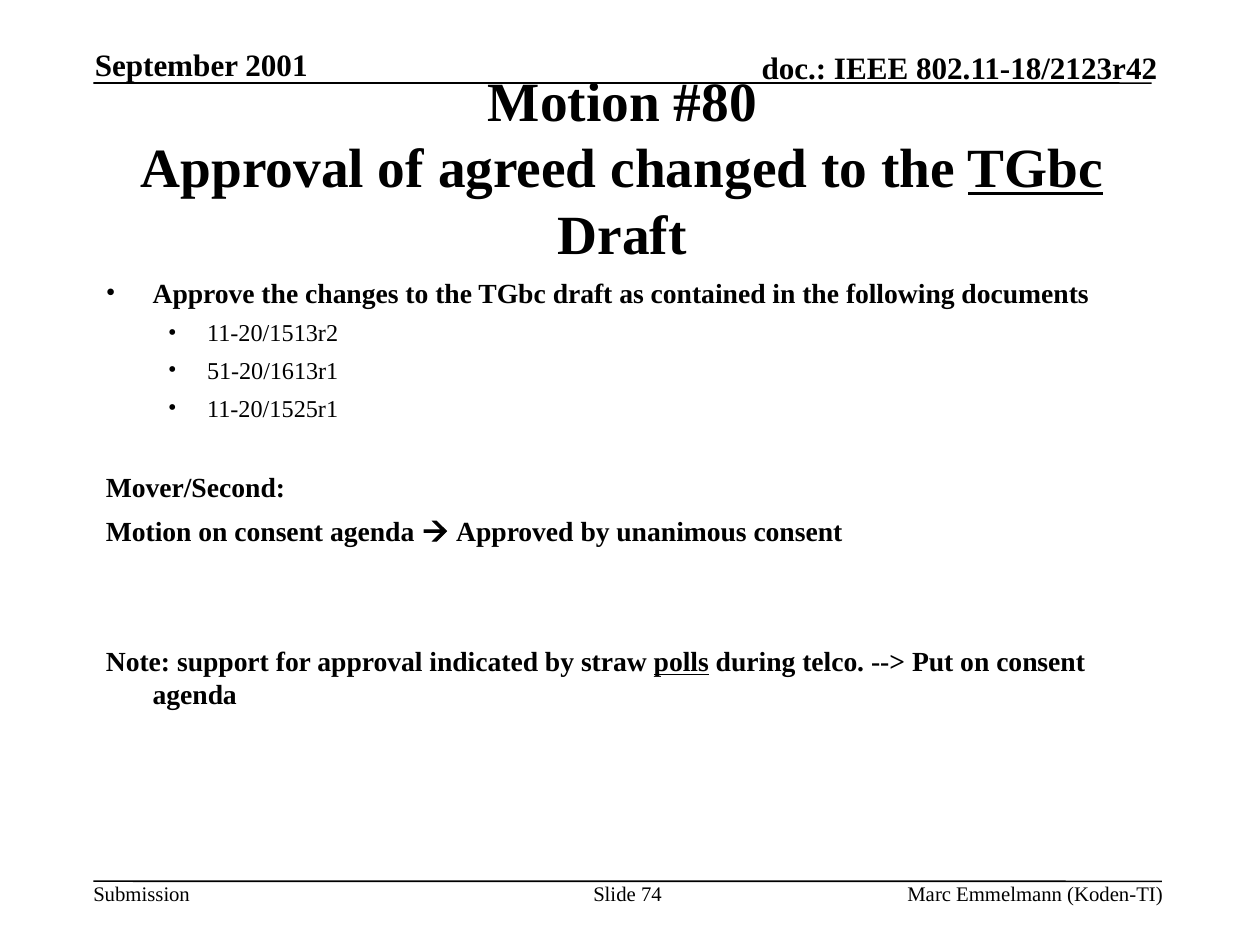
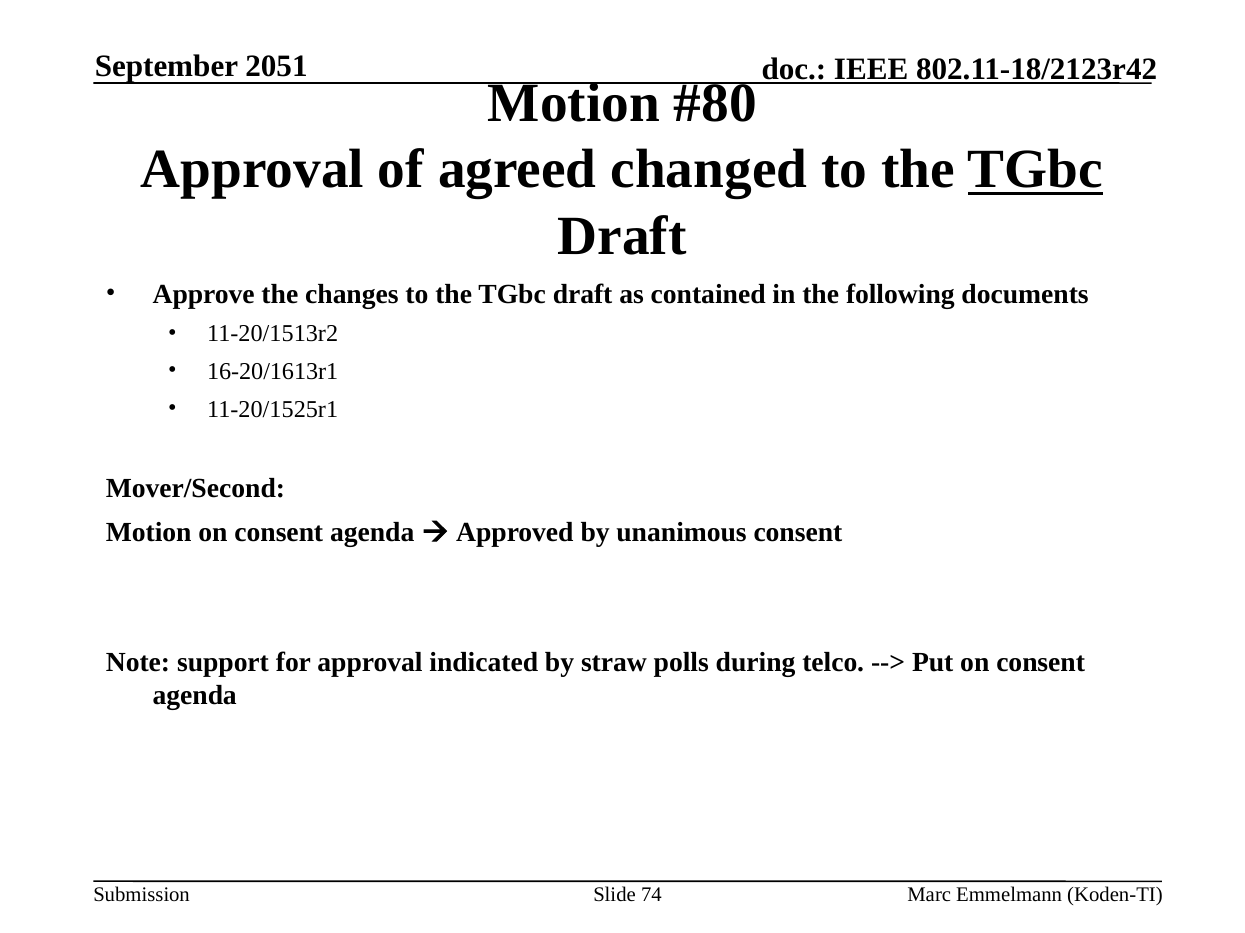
2001: 2001 -> 2051
51-20/1613r1: 51-20/1613r1 -> 16-20/1613r1
polls underline: present -> none
